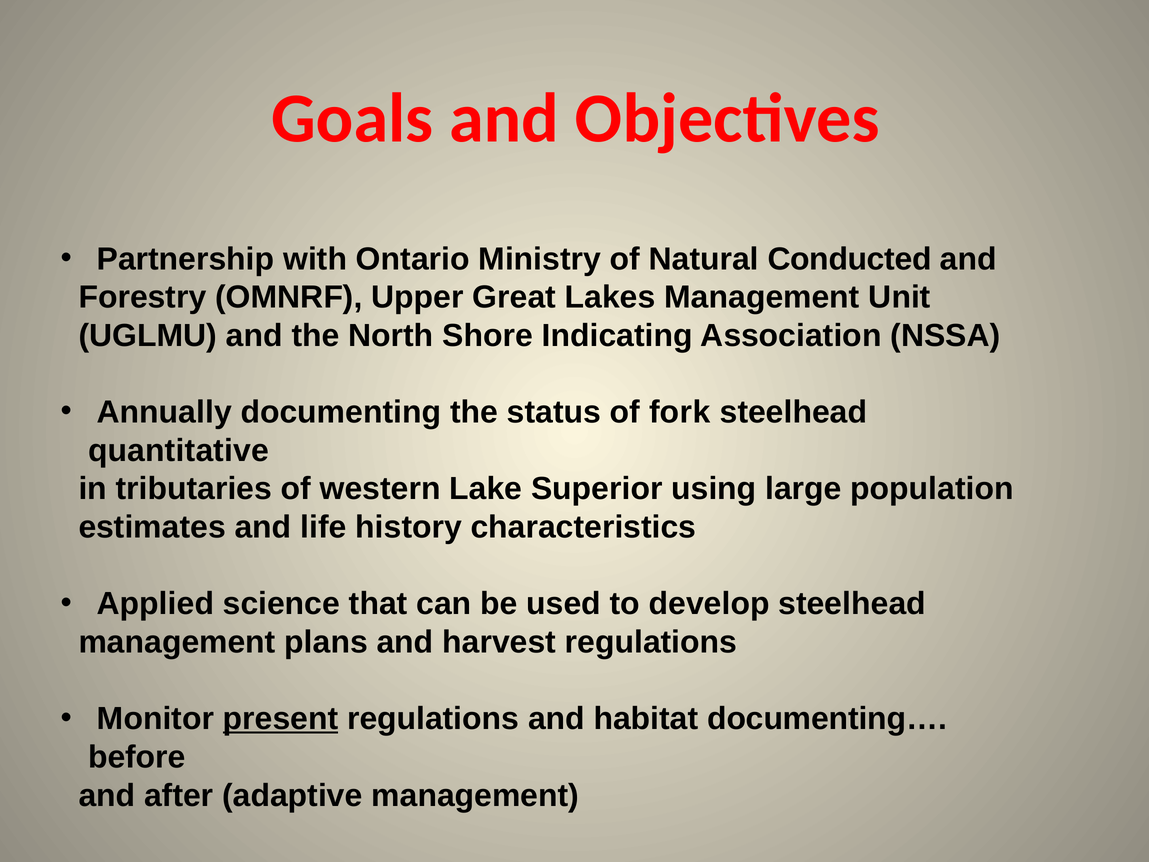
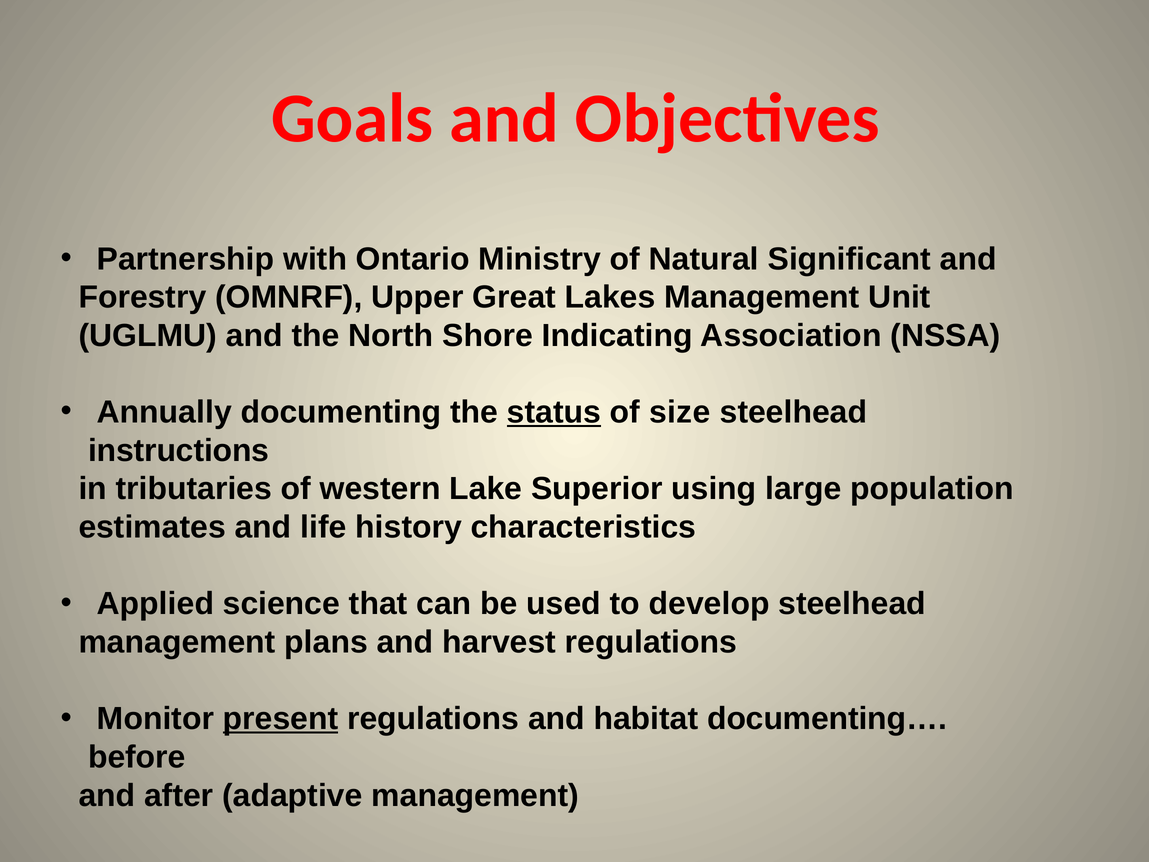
Conducted: Conducted -> Significant
status underline: none -> present
fork: fork -> size
quantitative: quantitative -> instructions
